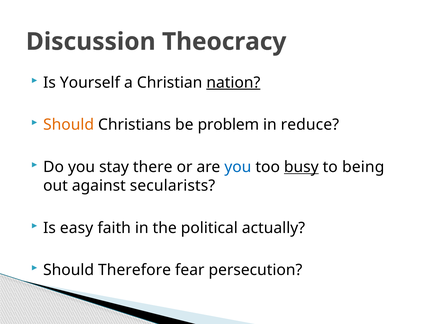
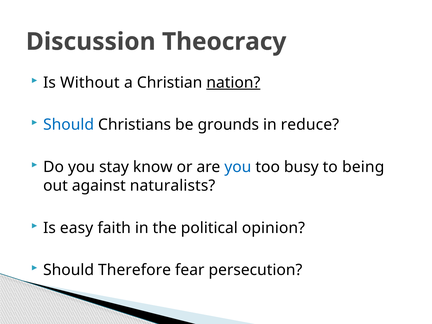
Yourself: Yourself -> Without
Should at (69, 125) colour: orange -> blue
problem: problem -> grounds
there: there -> know
busy underline: present -> none
secularists: secularists -> naturalists
actually: actually -> opinion
